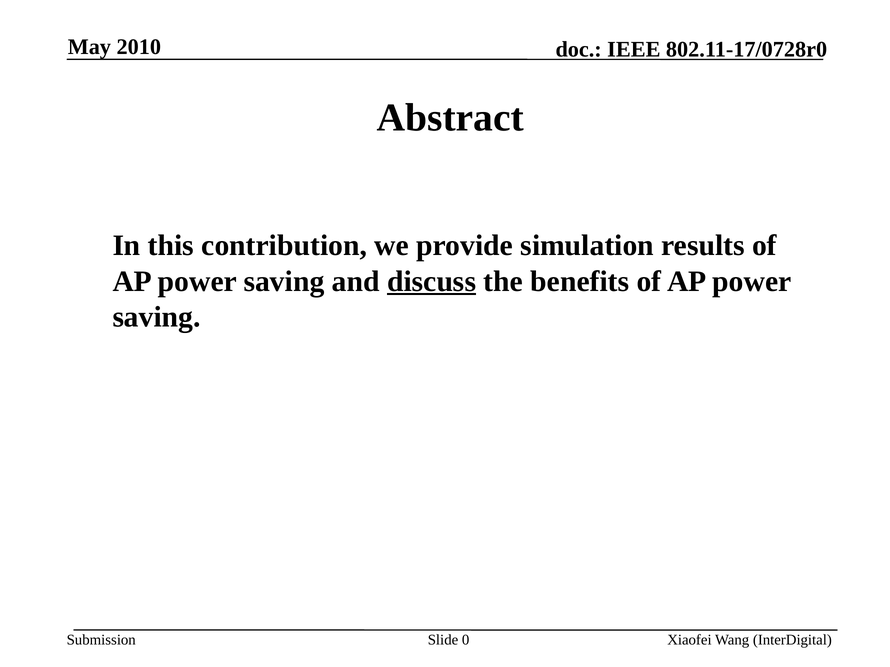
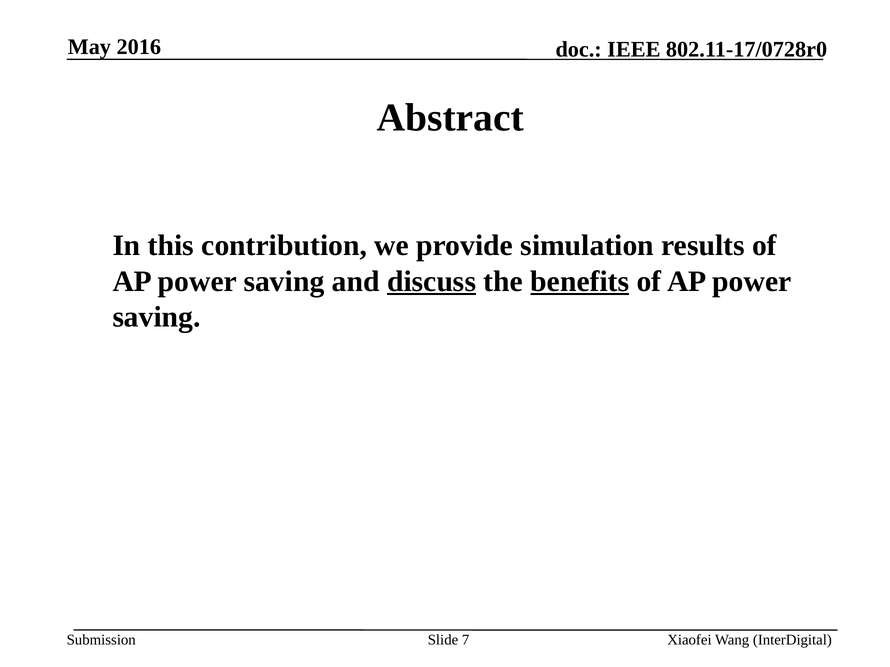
2010: 2010 -> 2016
benefits underline: none -> present
0: 0 -> 7
